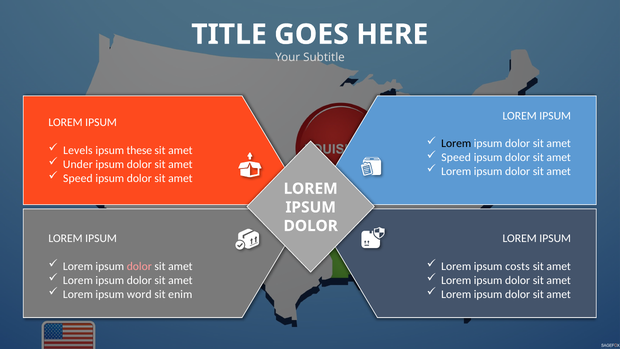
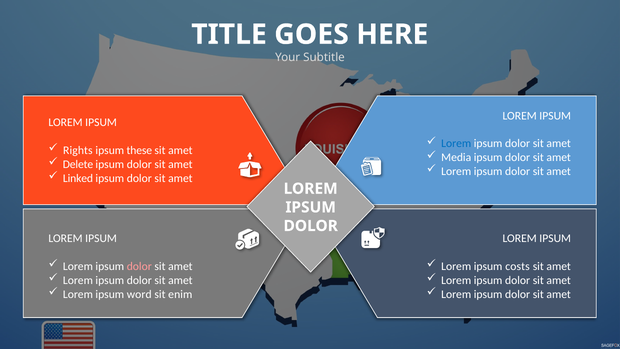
Lorem at (456, 144) colour: black -> blue
Levels: Levels -> Rights
Speed at (456, 157): Speed -> Media
Under: Under -> Delete
Speed at (78, 178): Speed -> Linked
